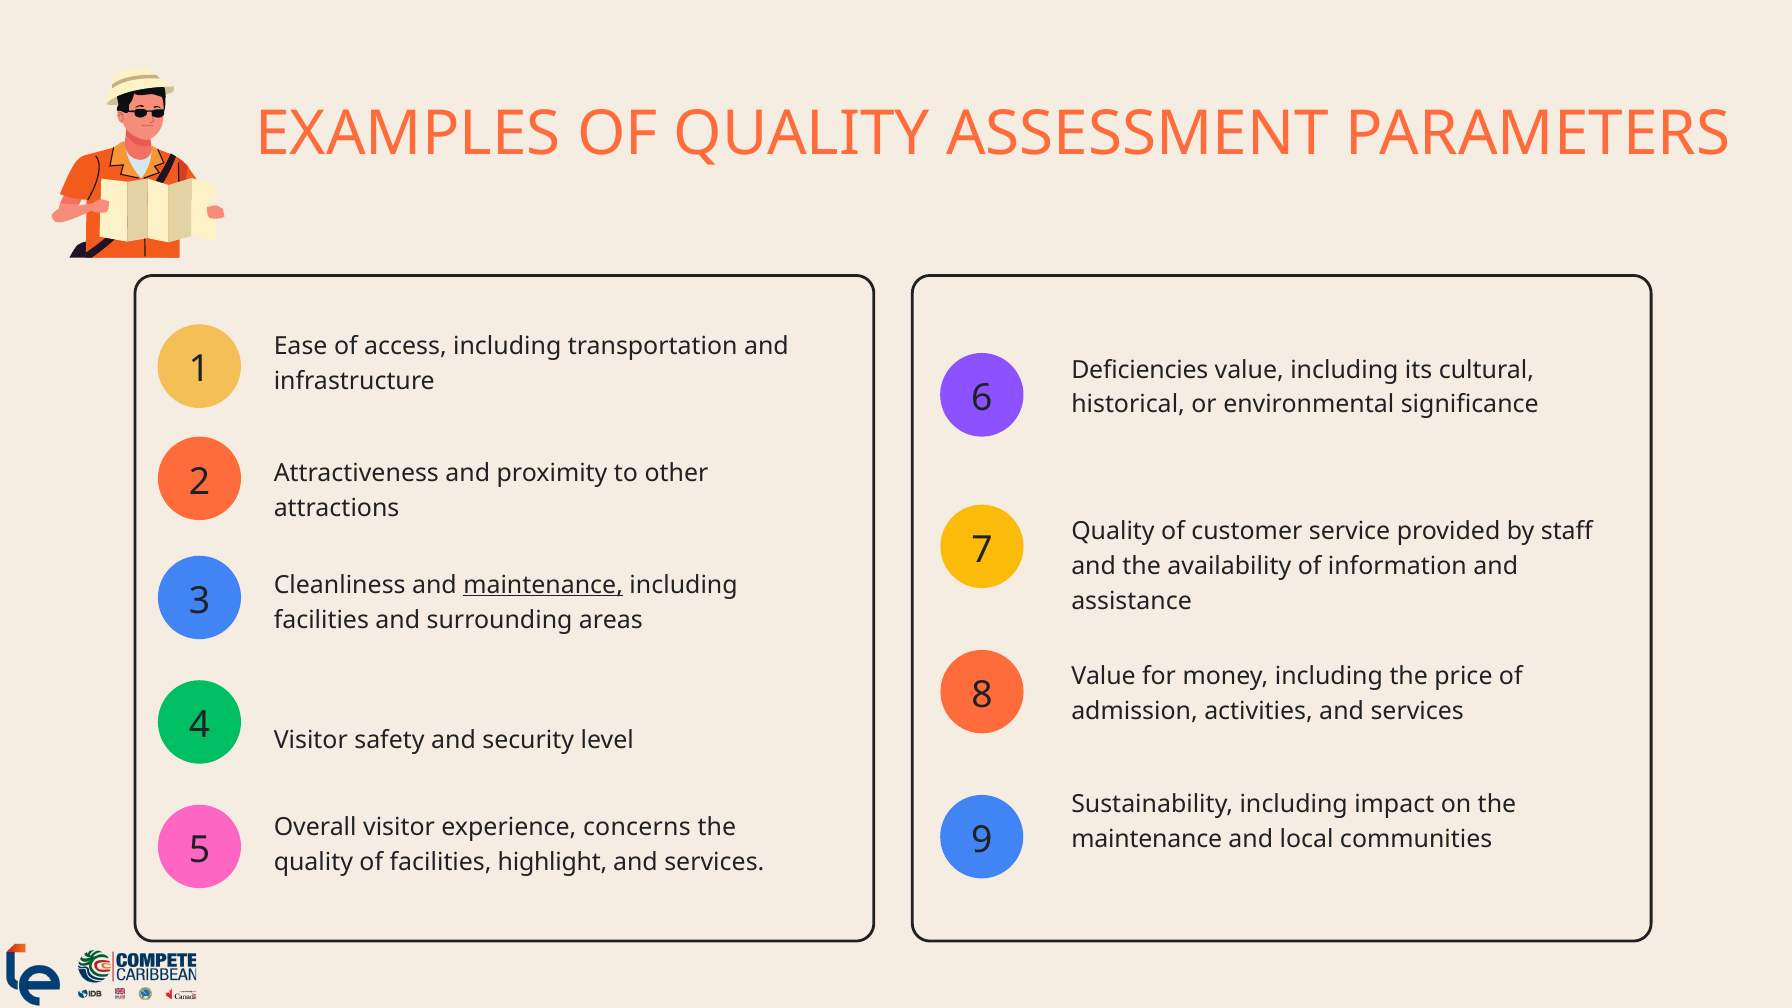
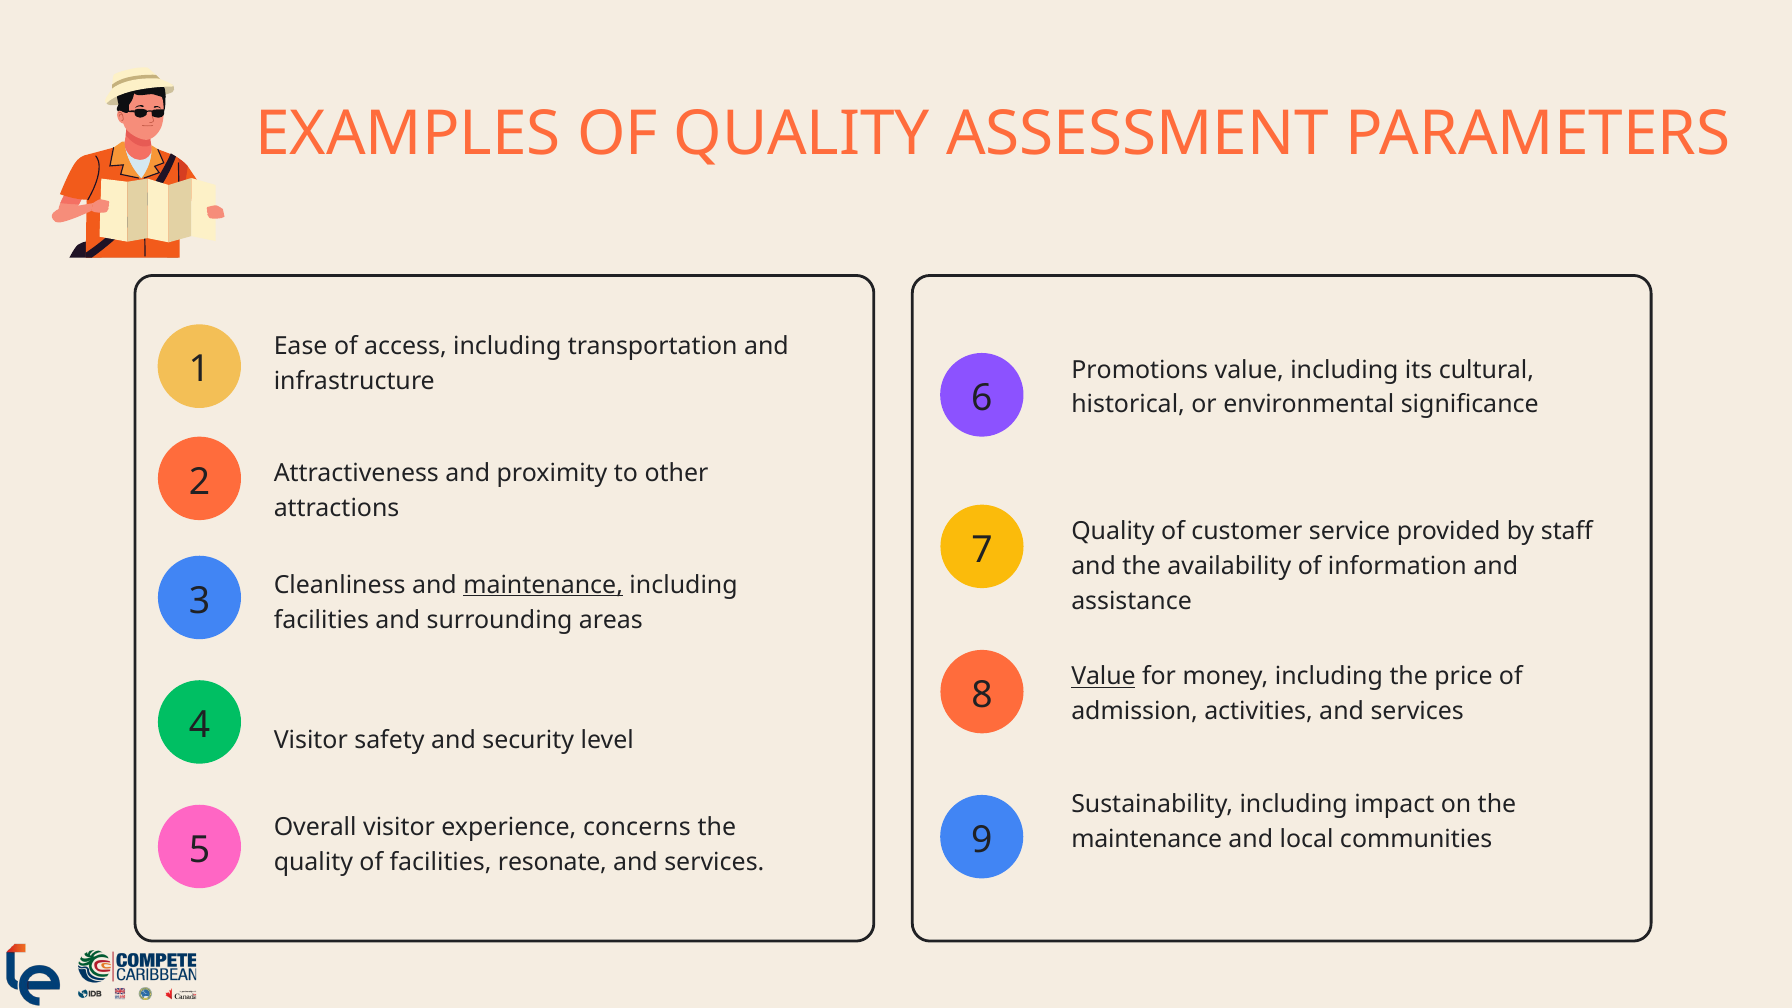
Deficiencies: Deficiencies -> Promotions
Value at (1103, 677) underline: none -> present
highlight: highlight -> resonate
